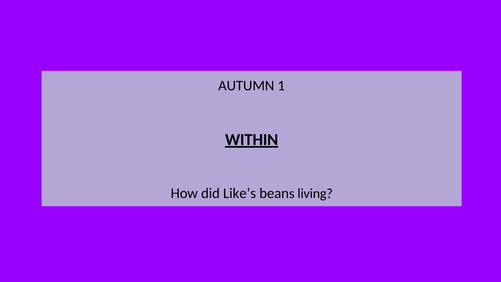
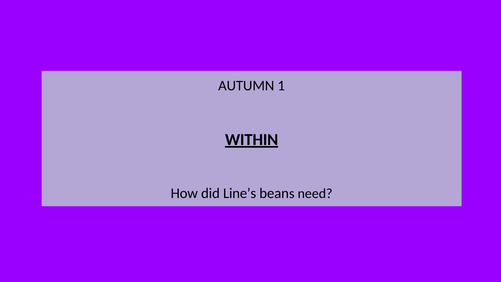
Like’s: Like’s -> Line’s
living: living -> need
